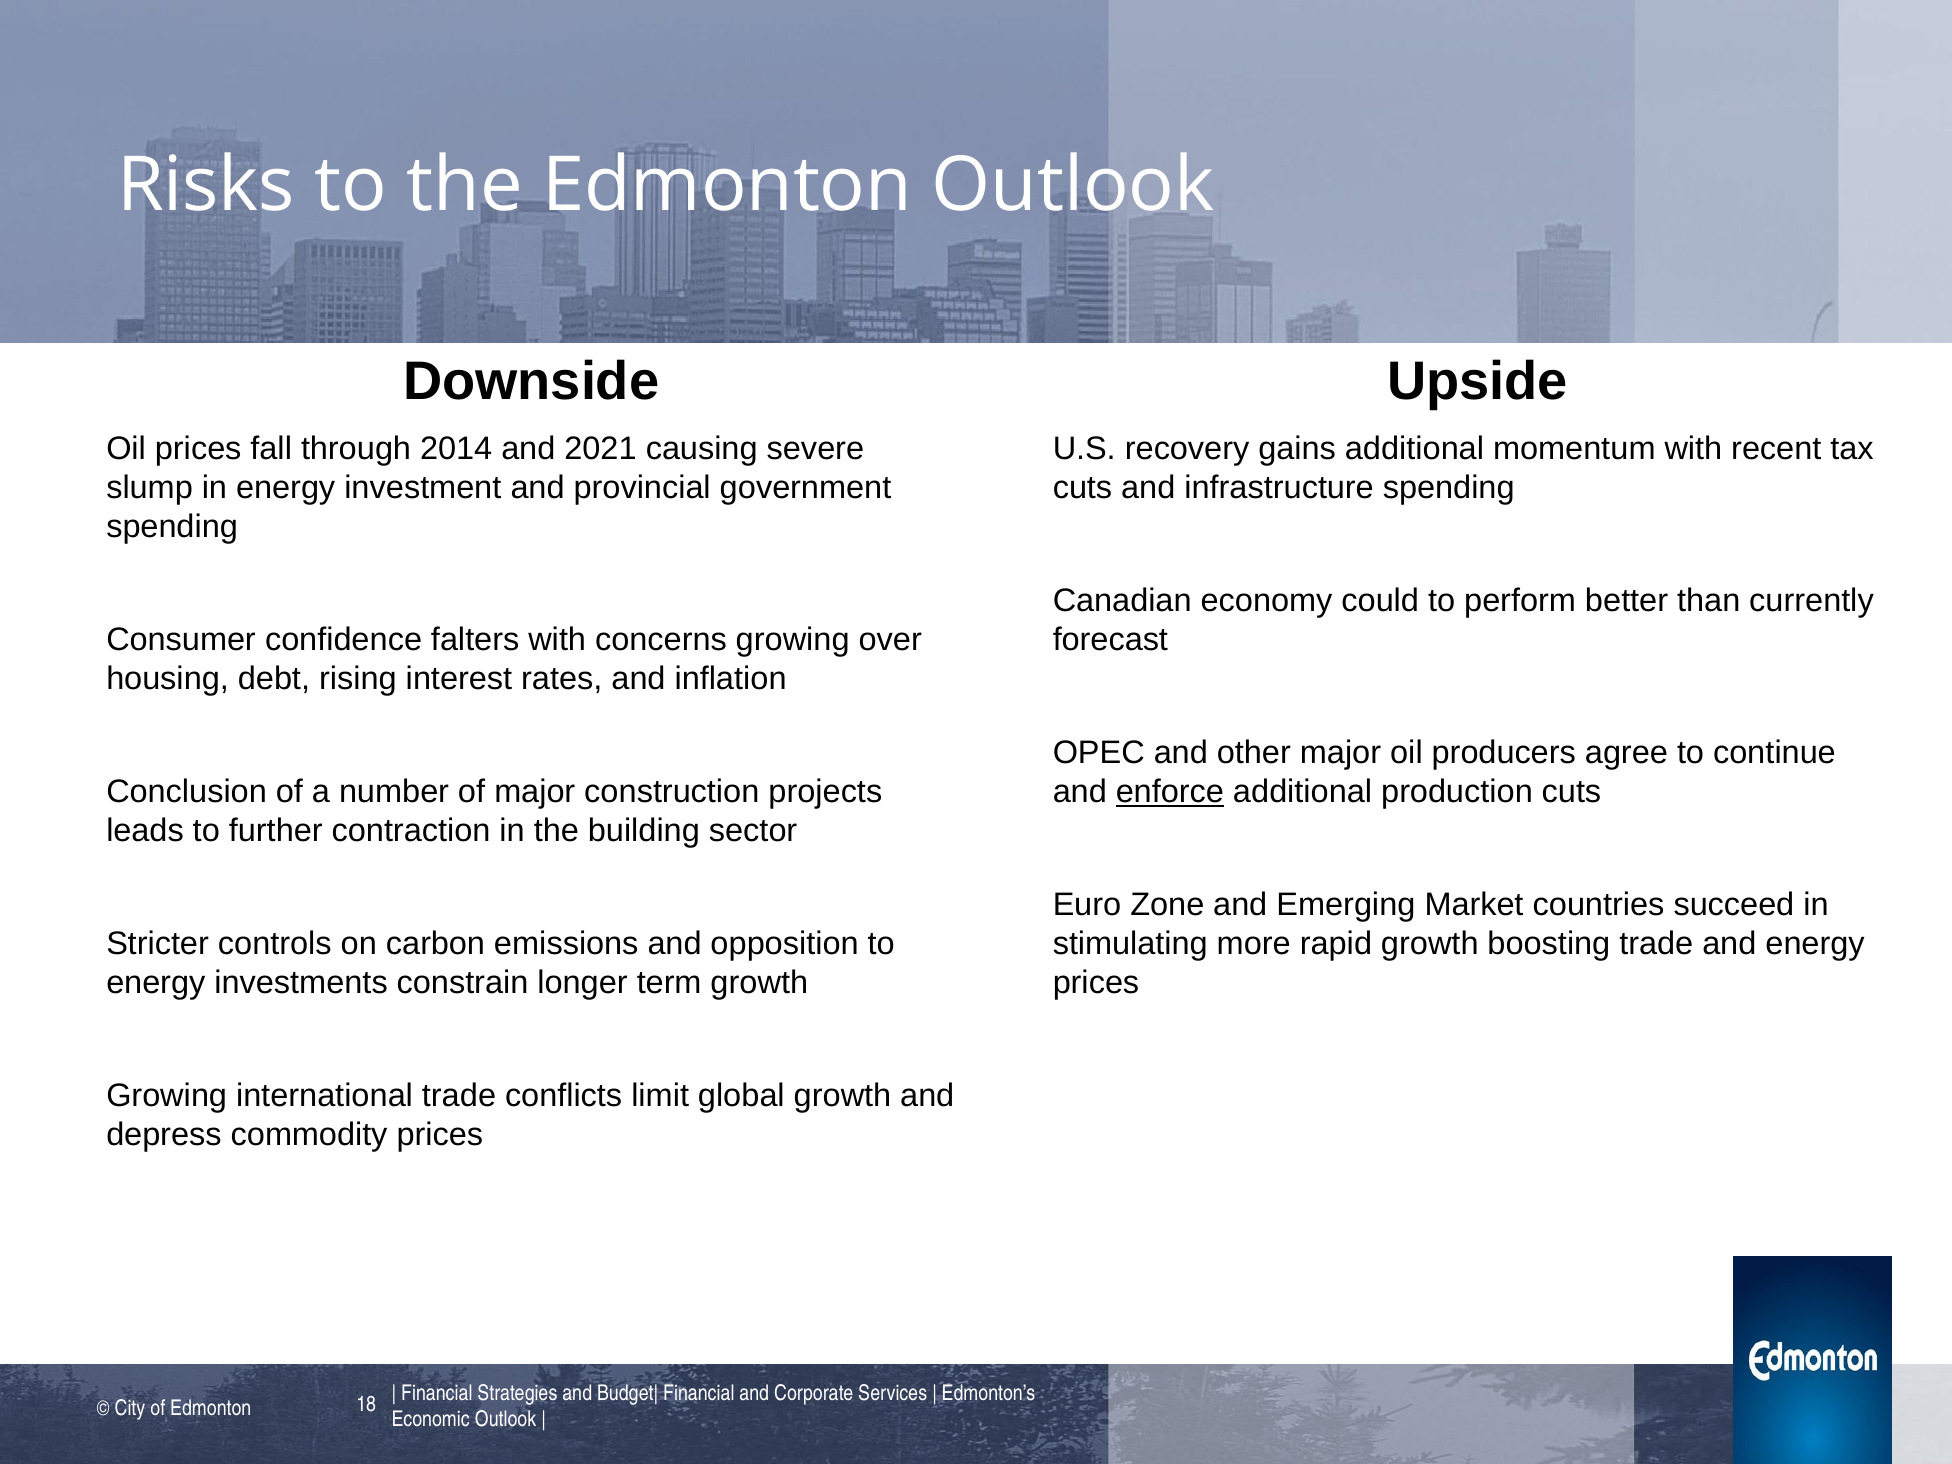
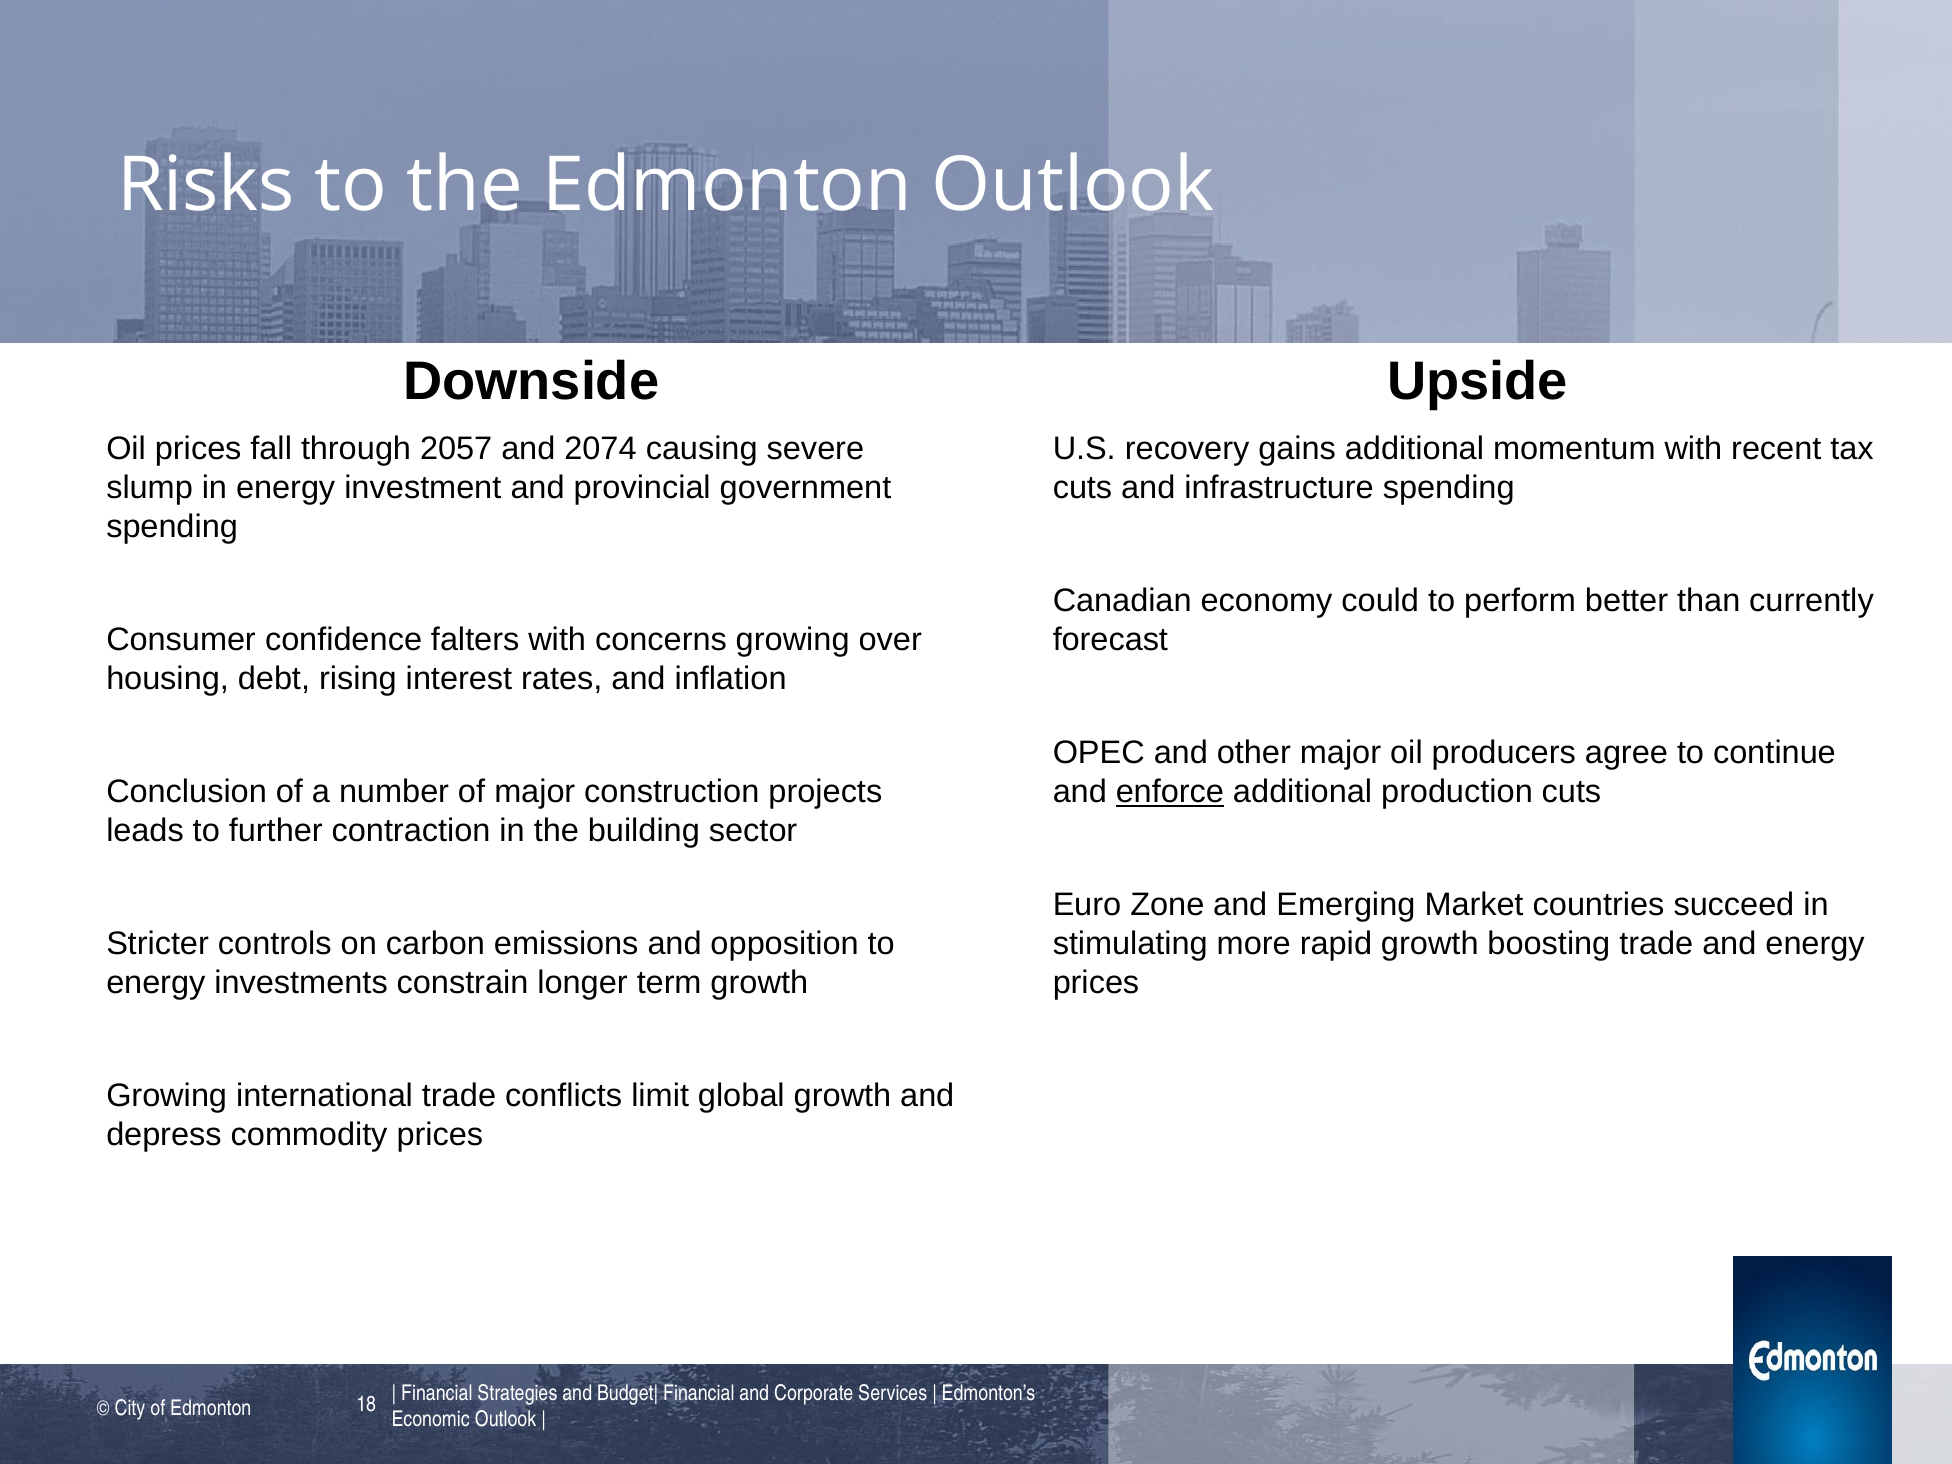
2014: 2014 -> 2057
2021: 2021 -> 2074
